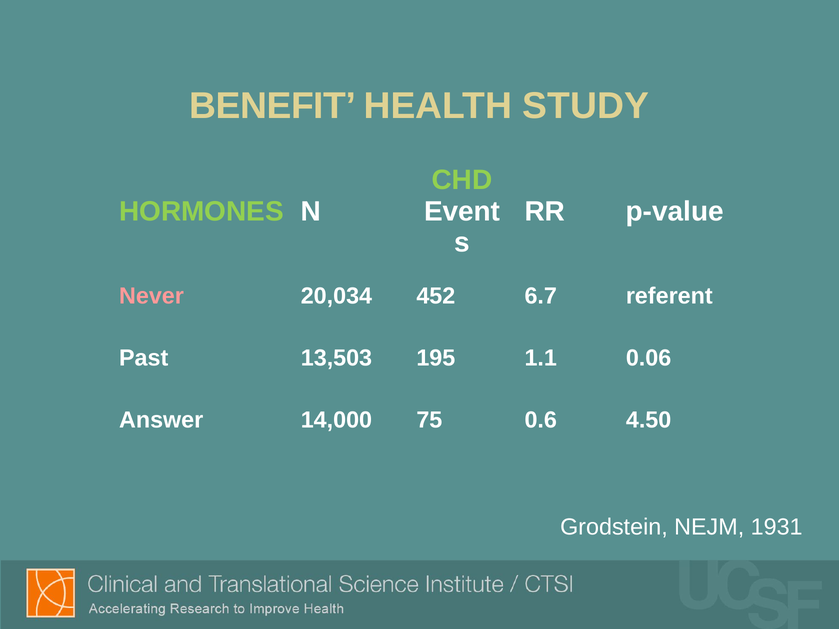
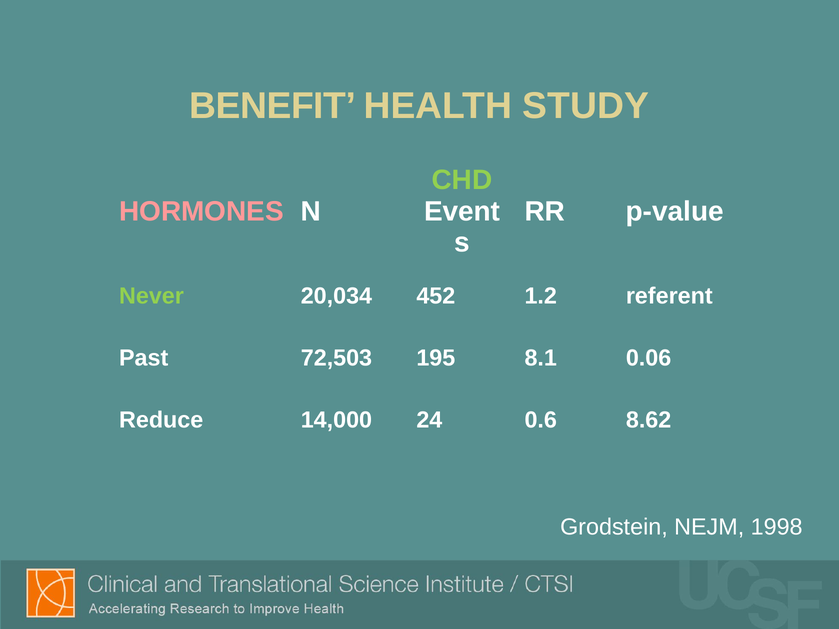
HORMONES colour: light green -> pink
Never colour: pink -> light green
6.7: 6.7 -> 1.2
13,503: 13,503 -> 72,503
1.1: 1.1 -> 8.1
Answer: Answer -> Reduce
75: 75 -> 24
4.50: 4.50 -> 8.62
1931: 1931 -> 1998
